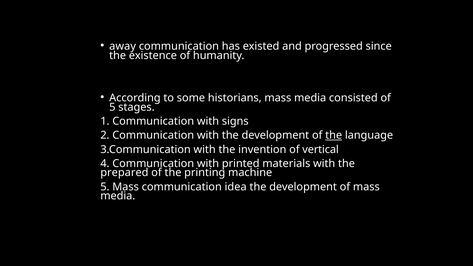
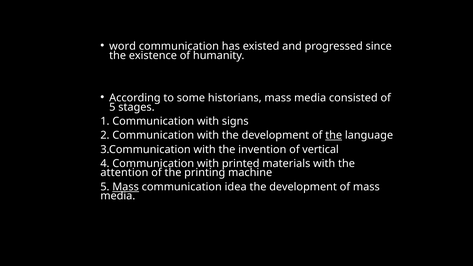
away: away -> word
prepared: prepared -> attention
Mass at (126, 187) underline: none -> present
